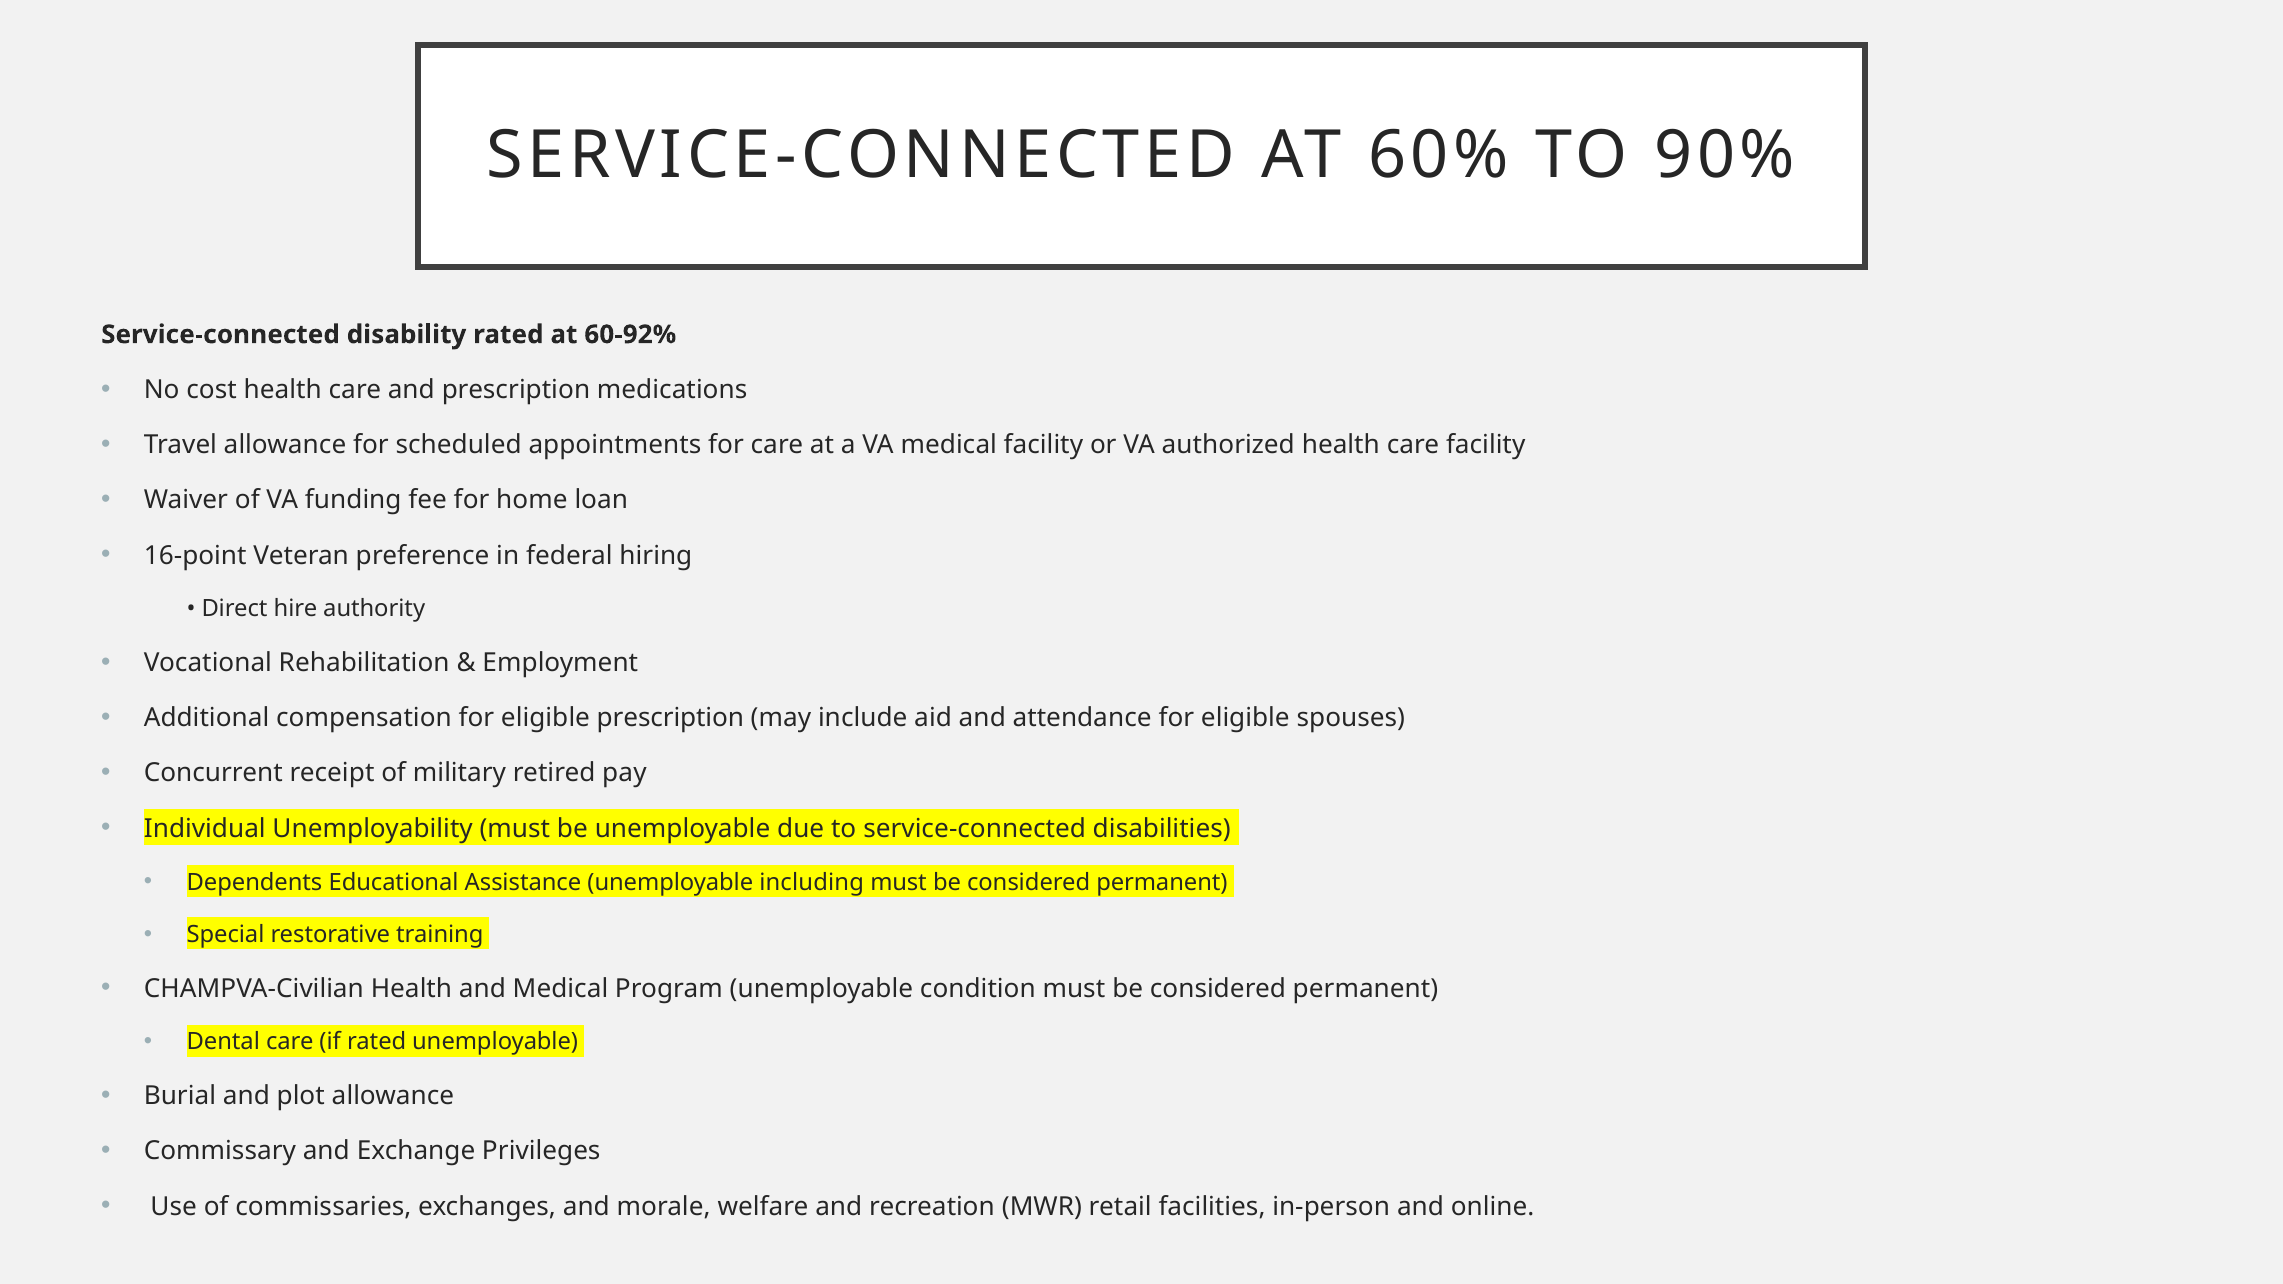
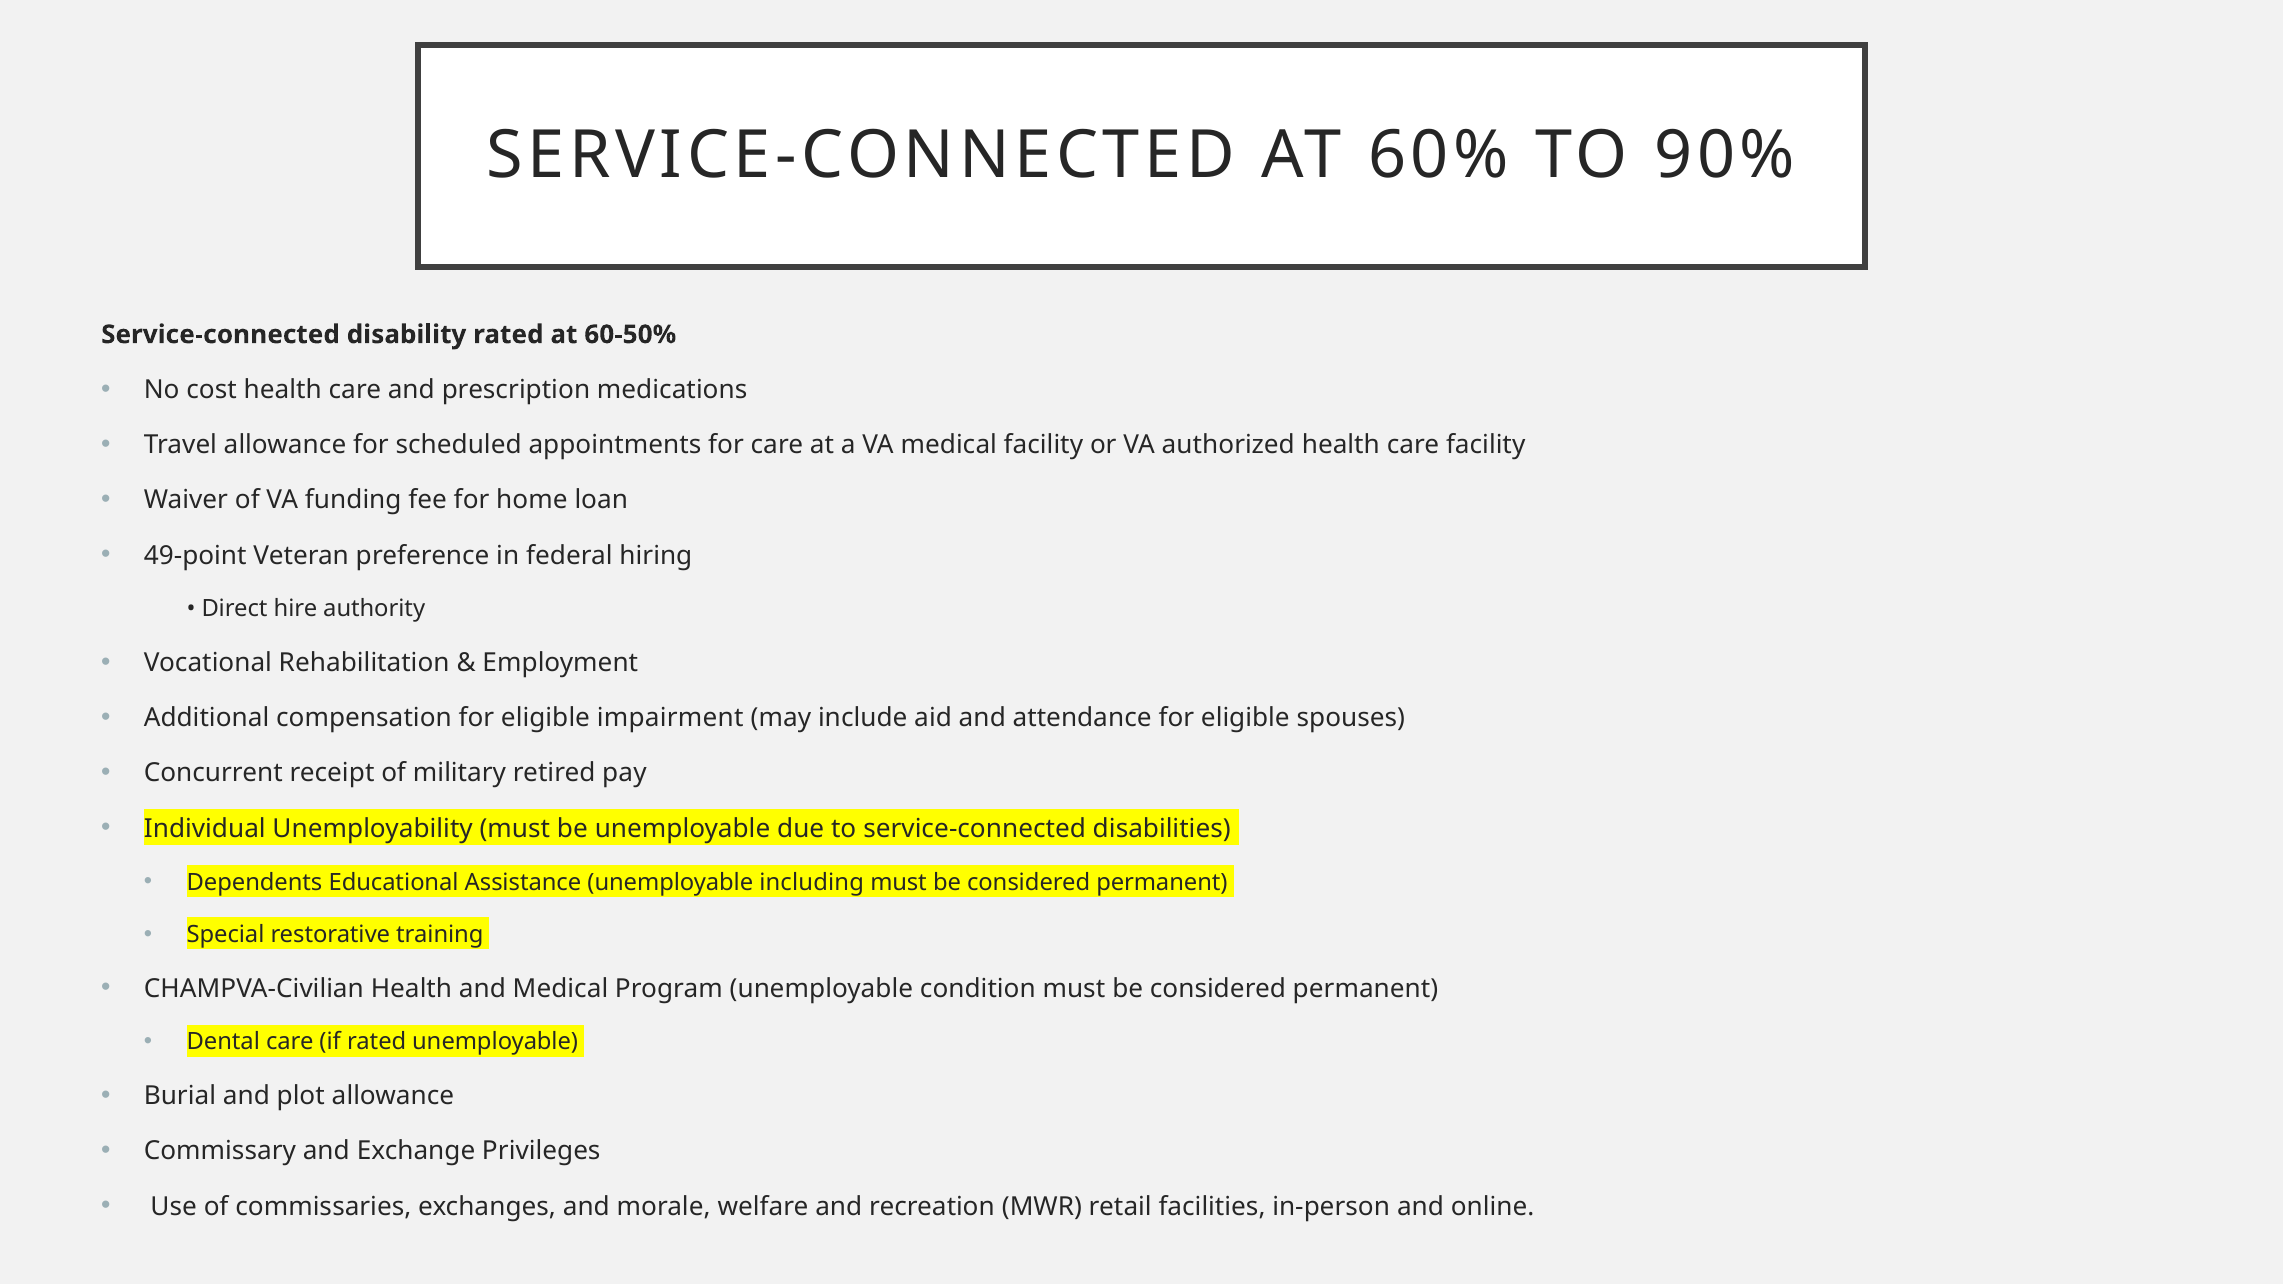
60-92%: 60-92% -> 60-50%
16-point: 16-point -> 49-point
eligible prescription: prescription -> impairment
